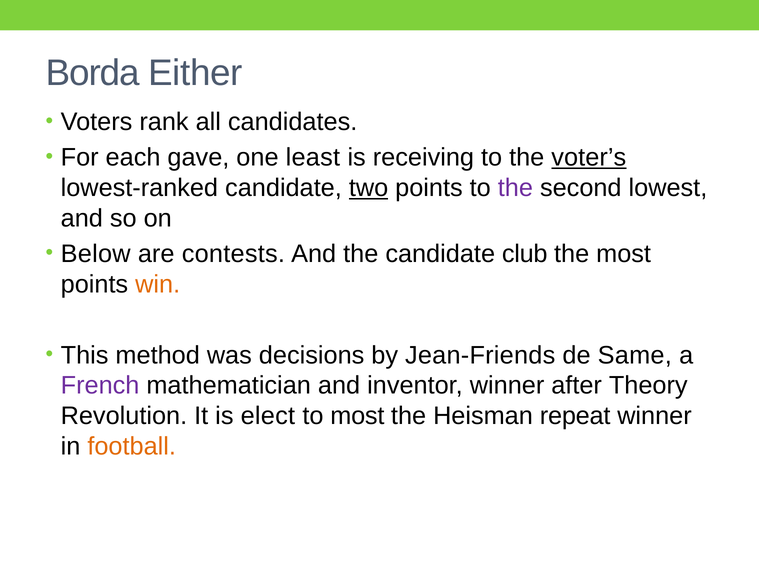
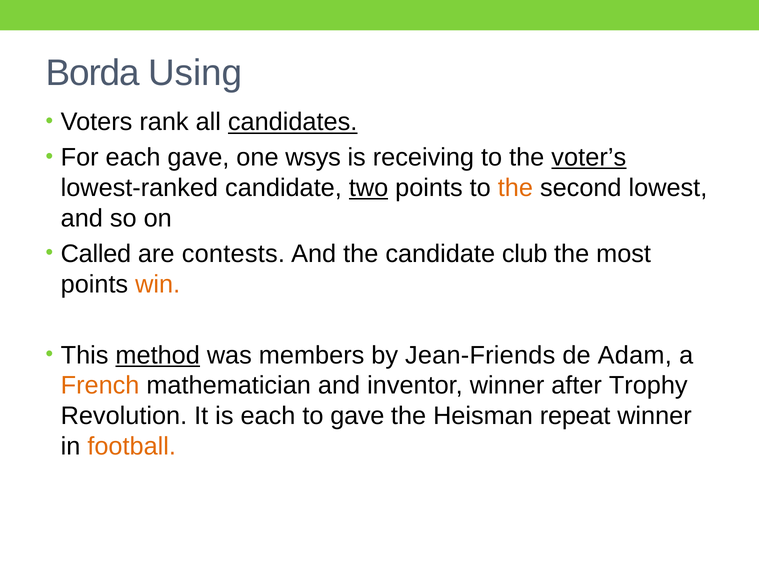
Either: Either -> Using
candidates underline: none -> present
least: least -> wsys
the at (515, 188) colour: purple -> orange
Below: Below -> Called
method underline: none -> present
decisions: decisions -> members
Same: Same -> Adam
French colour: purple -> orange
Theory: Theory -> Trophy
is elect: elect -> each
to most: most -> gave
